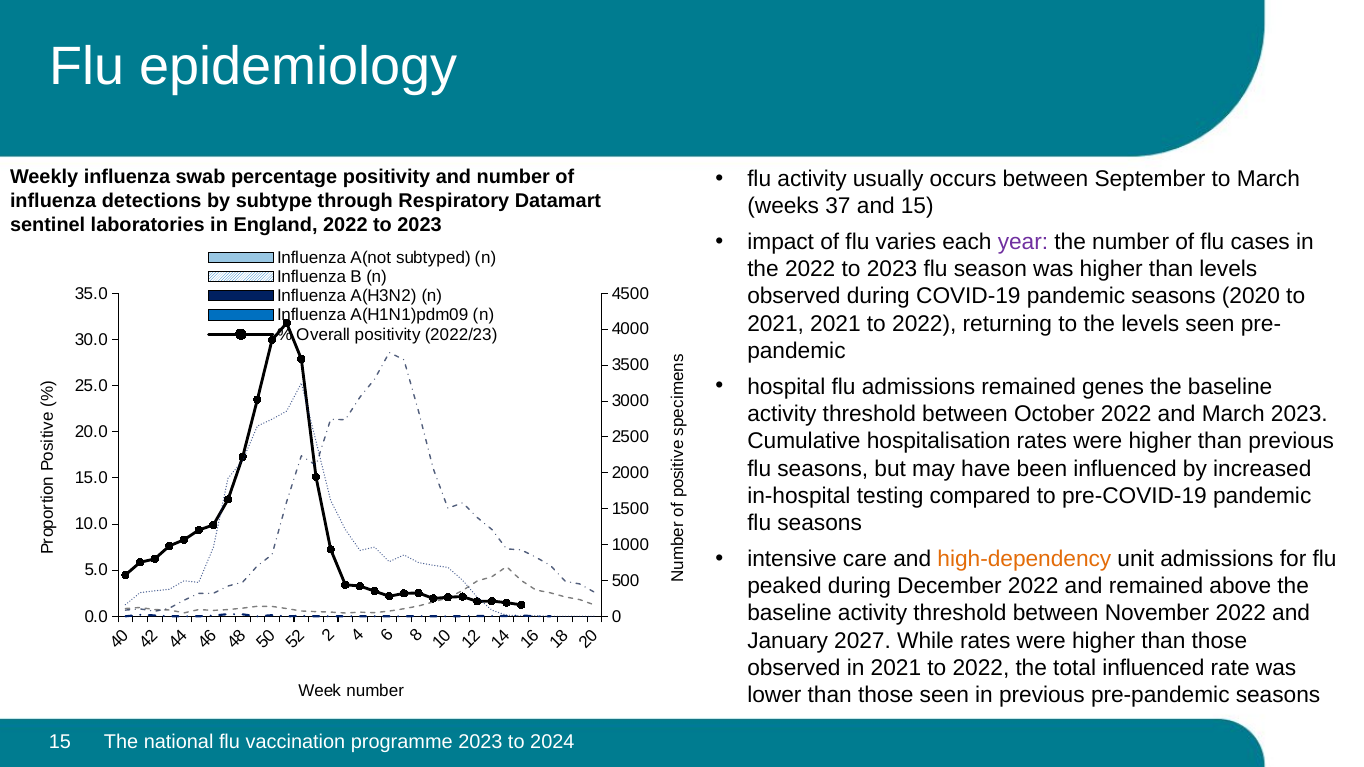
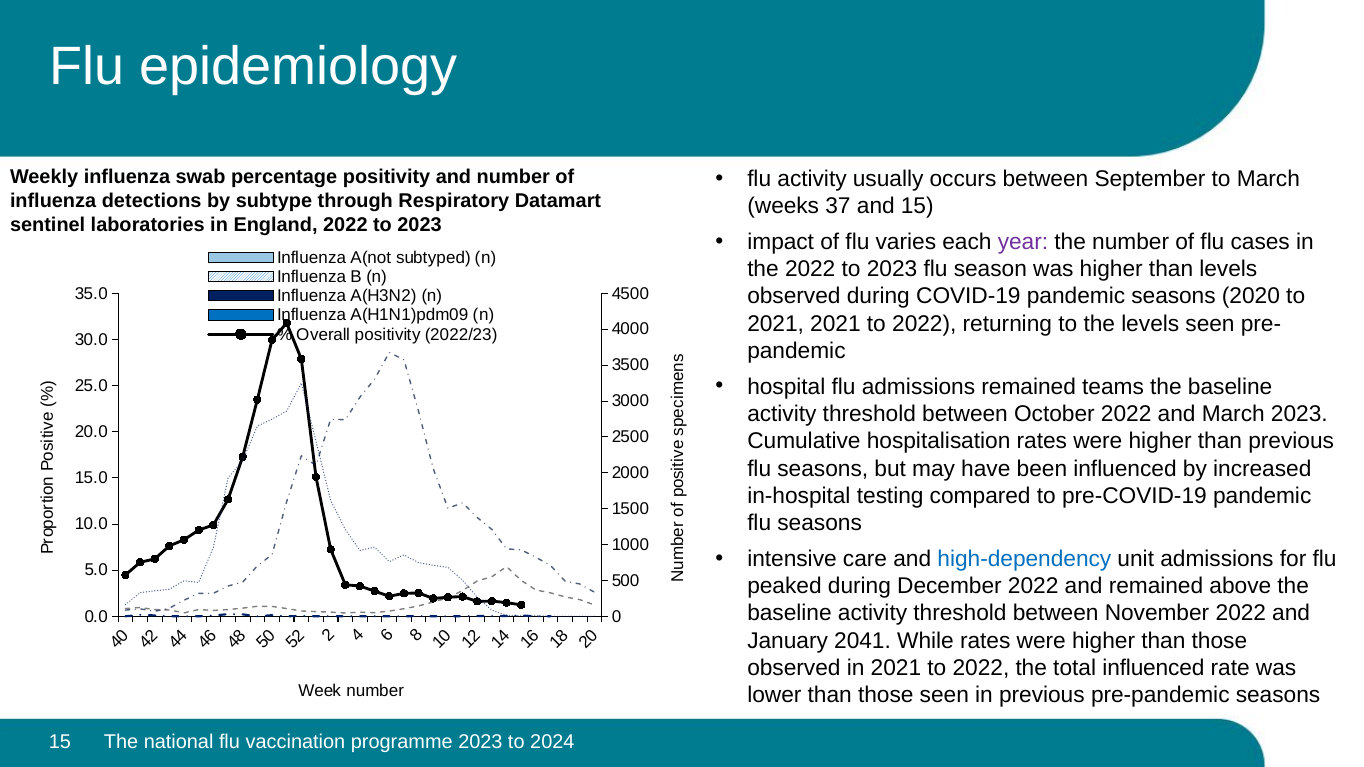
genes: genes -> teams
high-dependency colour: orange -> blue
2027: 2027 -> 2041
